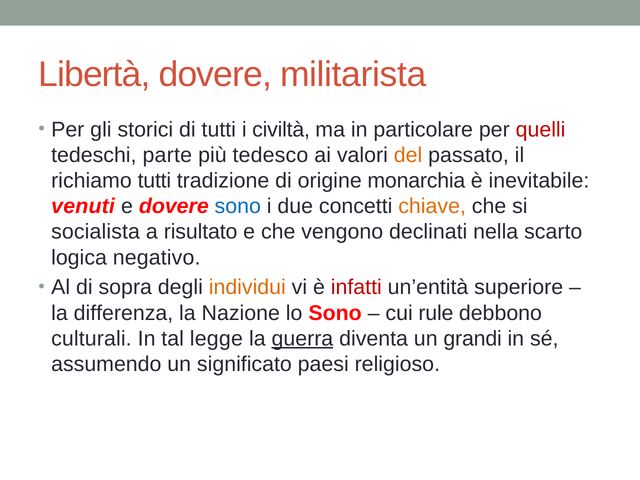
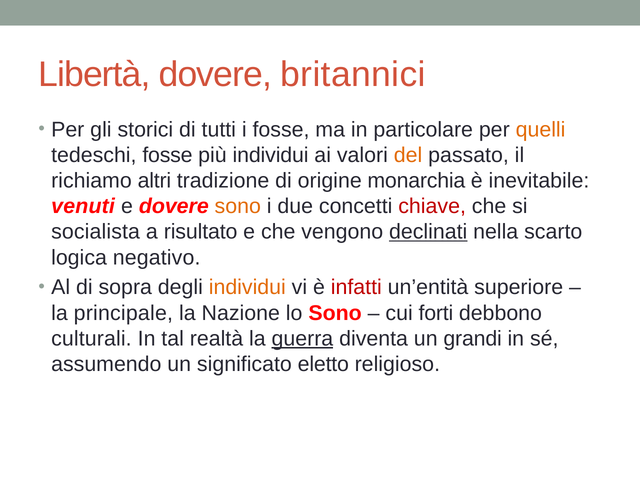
militarista: militarista -> britannici
i civiltà: civiltà -> fosse
quelli colour: red -> orange
tedeschi parte: parte -> fosse
più tedesco: tedesco -> individui
richiamo tutti: tutti -> altri
sono at (238, 206) colour: blue -> orange
chiave colour: orange -> red
declinati underline: none -> present
differenza: differenza -> principale
rule: rule -> forti
legge: legge -> realtà
paesi: paesi -> eletto
